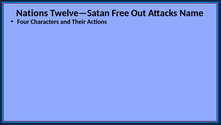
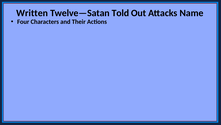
Nations: Nations -> Written
Free: Free -> Told
